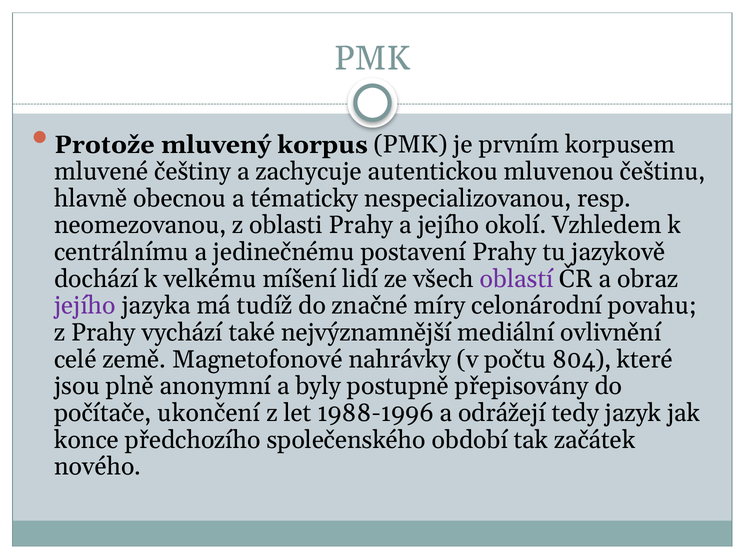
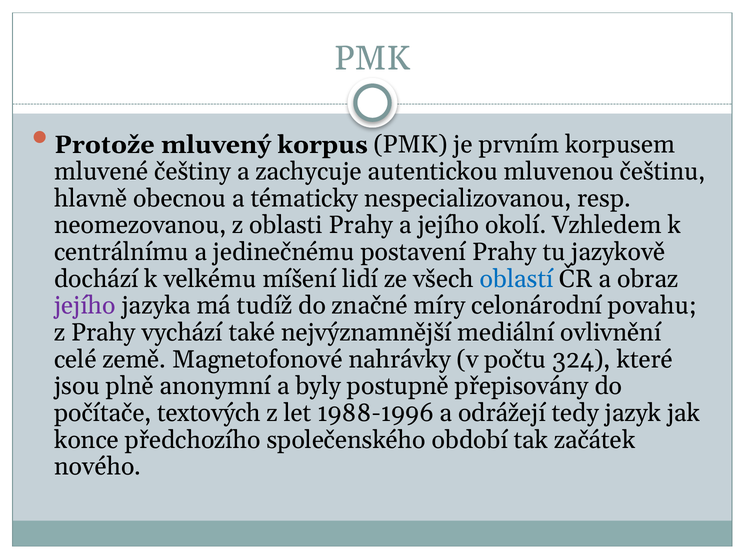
oblastí colour: purple -> blue
804: 804 -> 324
ukončení: ukončení -> textových
